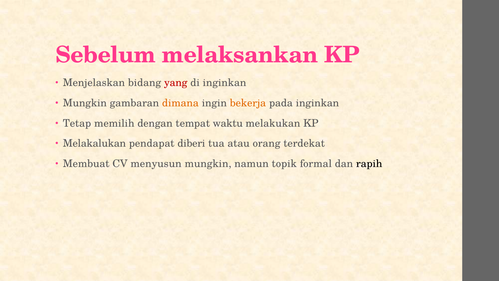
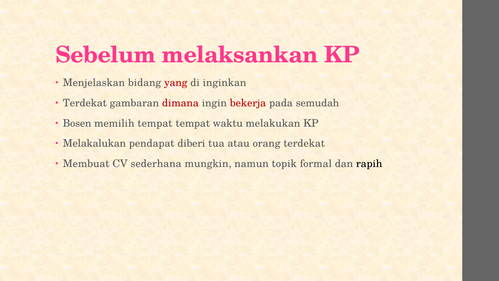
Mungkin at (85, 103): Mungkin -> Terdekat
dimana colour: orange -> red
bekerja colour: orange -> red
pada inginkan: inginkan -> semudah
Tetap: Tetap -> Bosen
memilih dengan: dengan -> tempat
menyusun: menyusun -> sederhana
